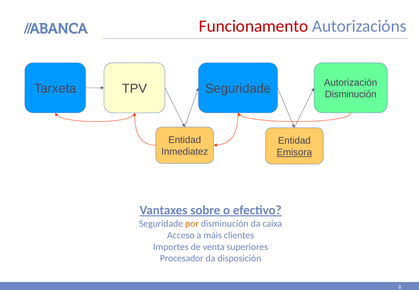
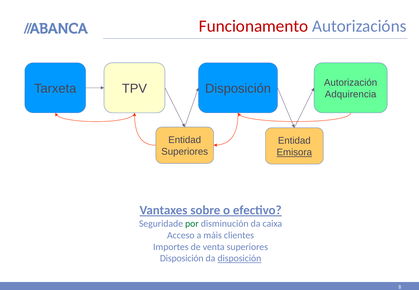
TPV Seguridade: Seguridade -> Disposición
Disminución at (351, 94): Disminución -> Adquirencia
Inmediatez at (185, 152): Inmediatez -> Superiores
por colour: orange -> green
Procesador at (182, 258): Procesador -> Disposición
disposición at (239, 258) underline: none -> present
